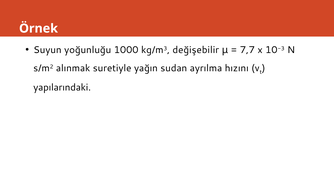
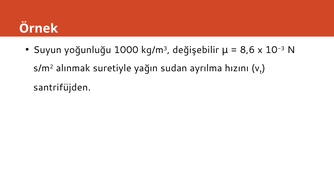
7,7: 7,7 -> 8,6
yapılarındaki: yapılarındaki -> santrifüjden
